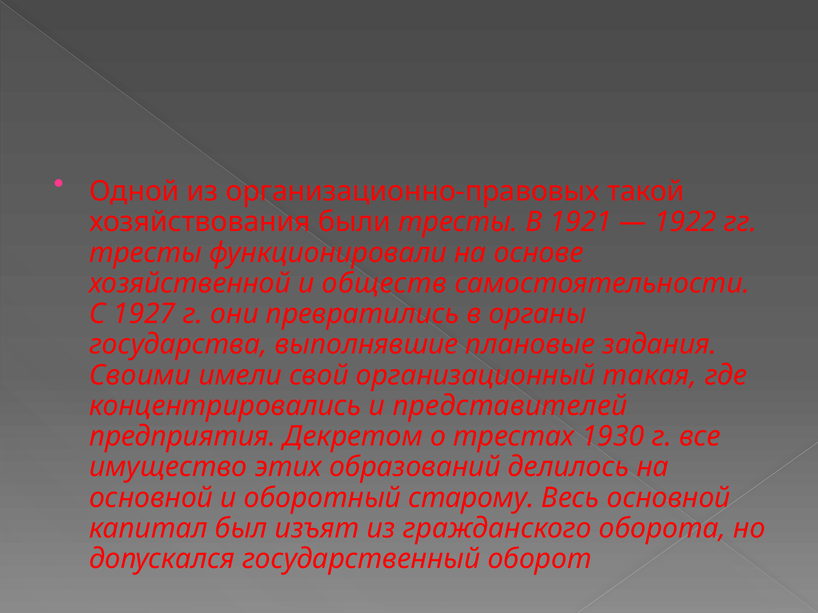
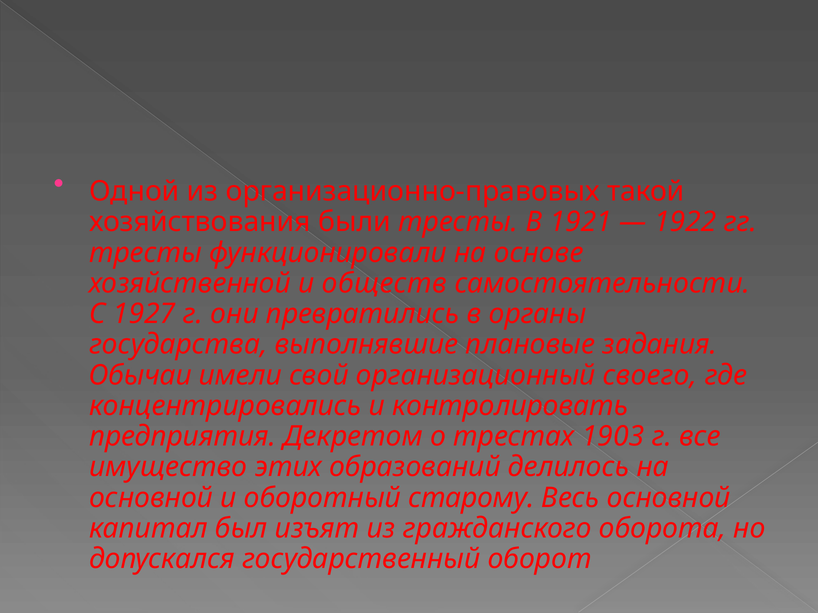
Своими: Своими -> Обычаи
такая: такая -> своего
представителей: представителей -> контролировать
1930: 1930 -> 1903
